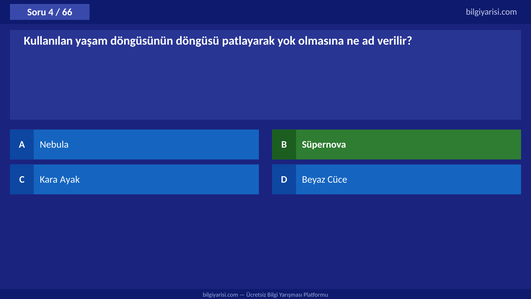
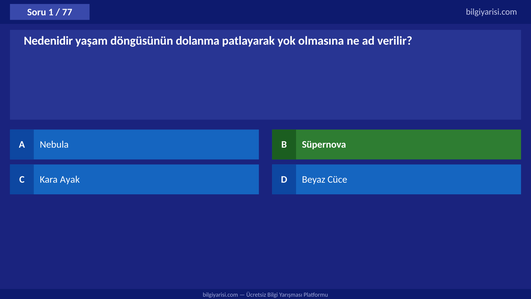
4: 4 -> 1
66: 66 -> 77
Kullanılan: Kullanılan -> Nedenidir
döngüsü: döngüsü -> dolanma
